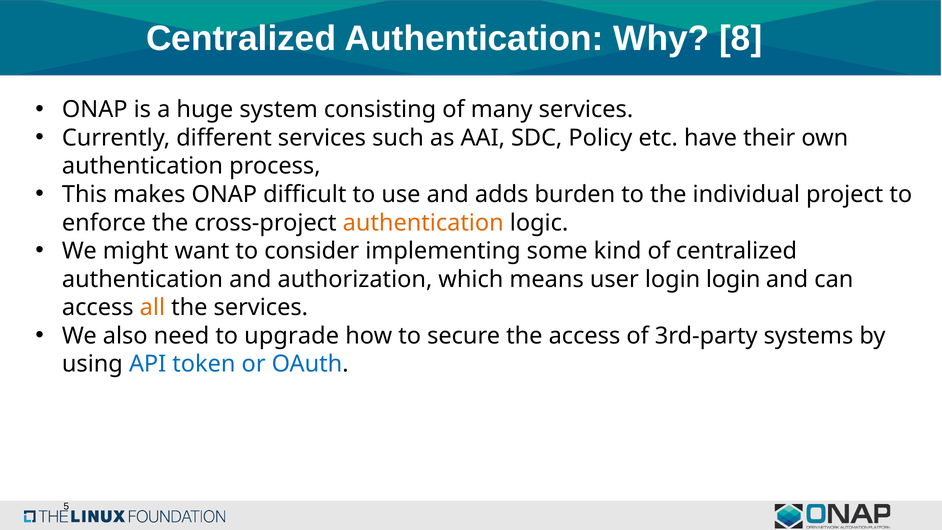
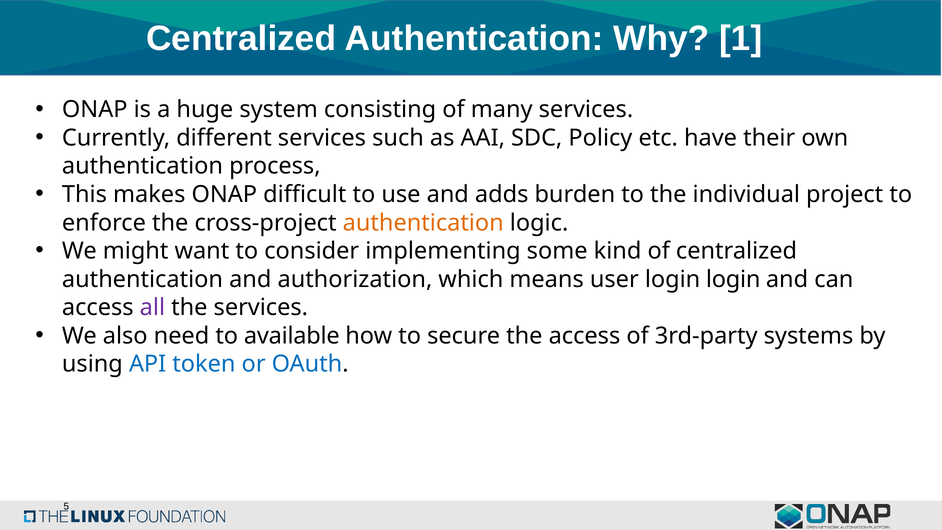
8: 8 -> 1
all colour: orange -> purple
upgrade: upgrade -> available
